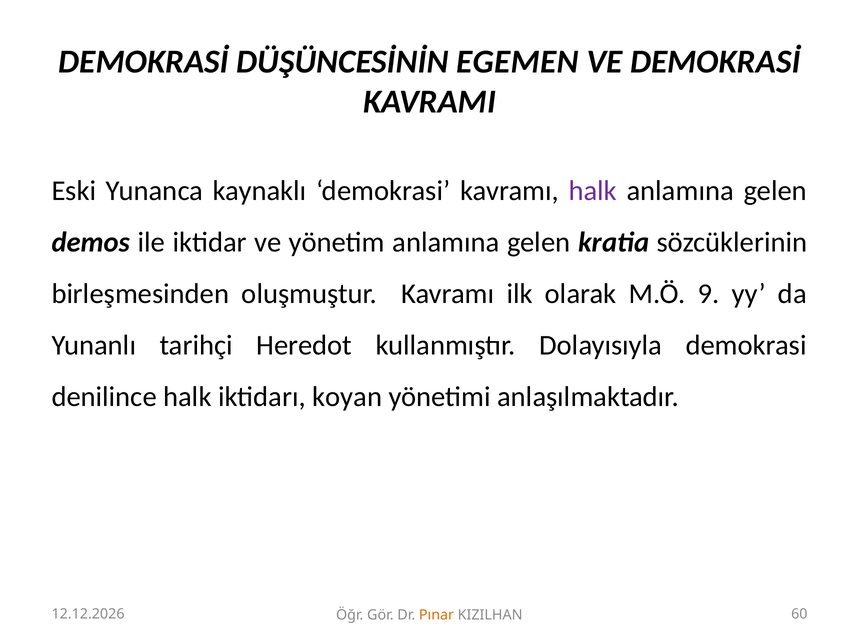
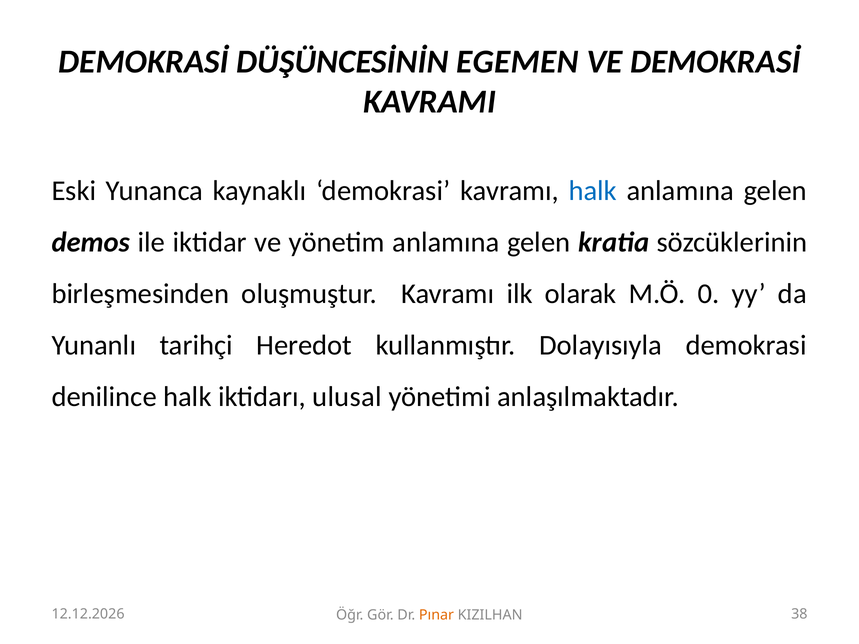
halk at (593, 191) colour: purple -> blue
9: 9 -> 0
koyan: koyan -> ulusal
60: 60 -> 38
